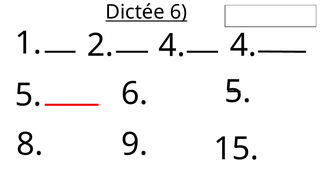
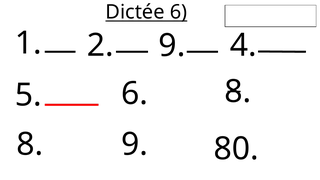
2 4: 4 -> 9
6 5: 5 -> 8
15: 15 -> 80
